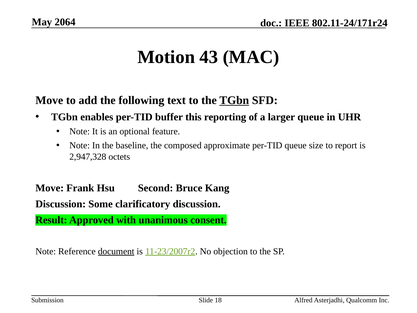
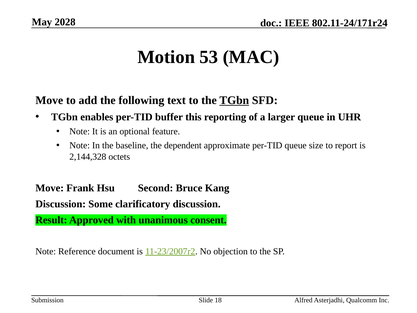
2064: 2064 -> 2028
43: 43 -> 53
composed: composed -> dependent
2,947,328: 2,947,328 -> 2,144,328
document underline: present -> none
